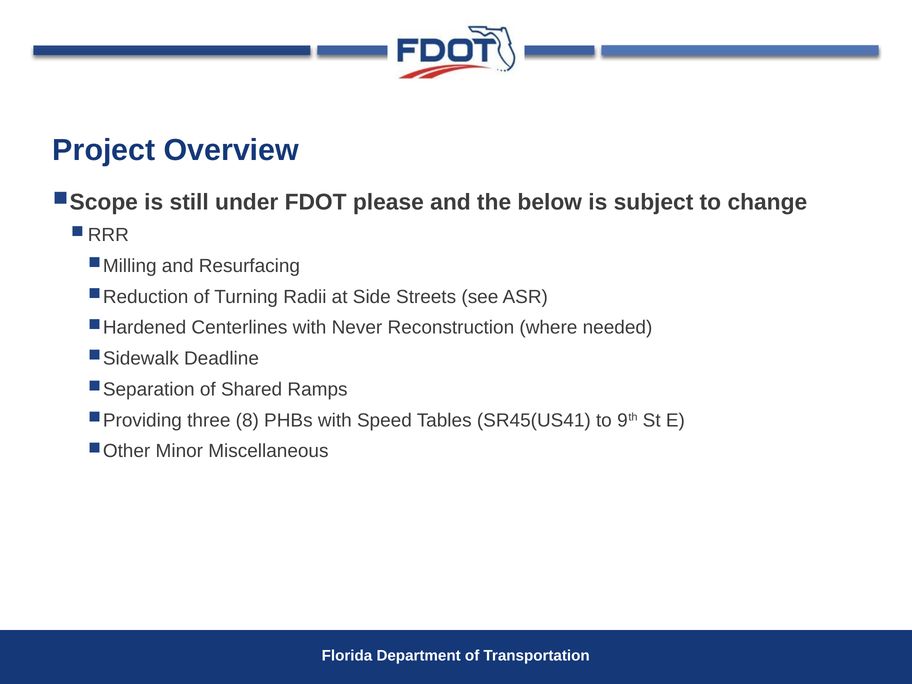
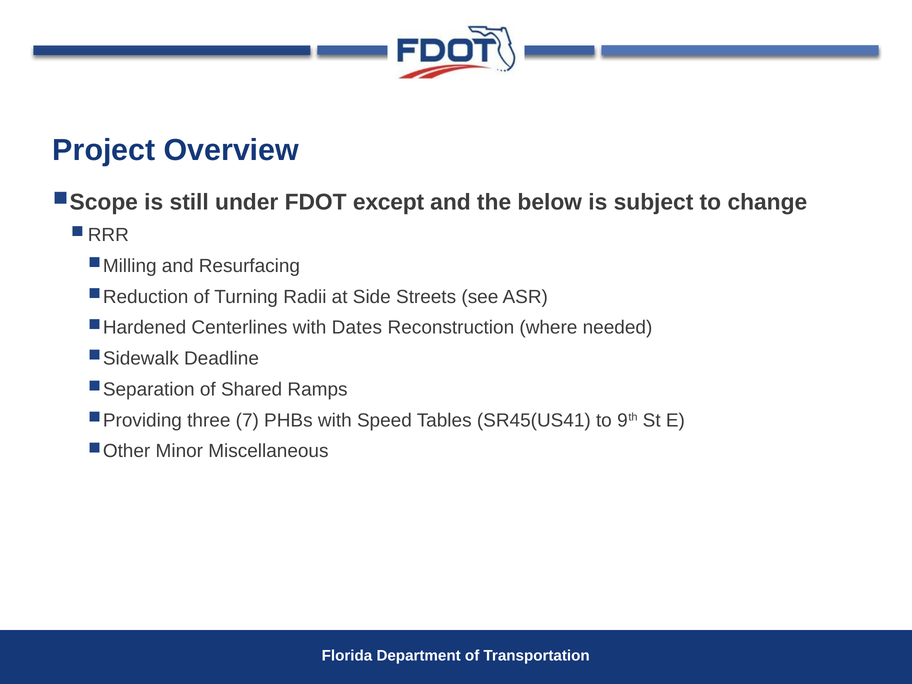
please: please -> except
Never: Never -> Dates
8: 8 -> 7
